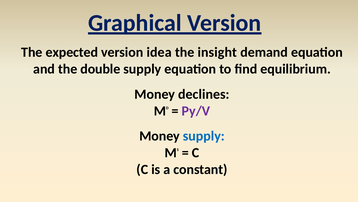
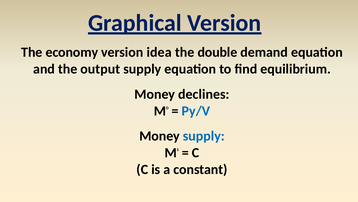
expected: expected -> economy
insight: insight -> double
double: double -> output
Py/V colour: purple -> blue
